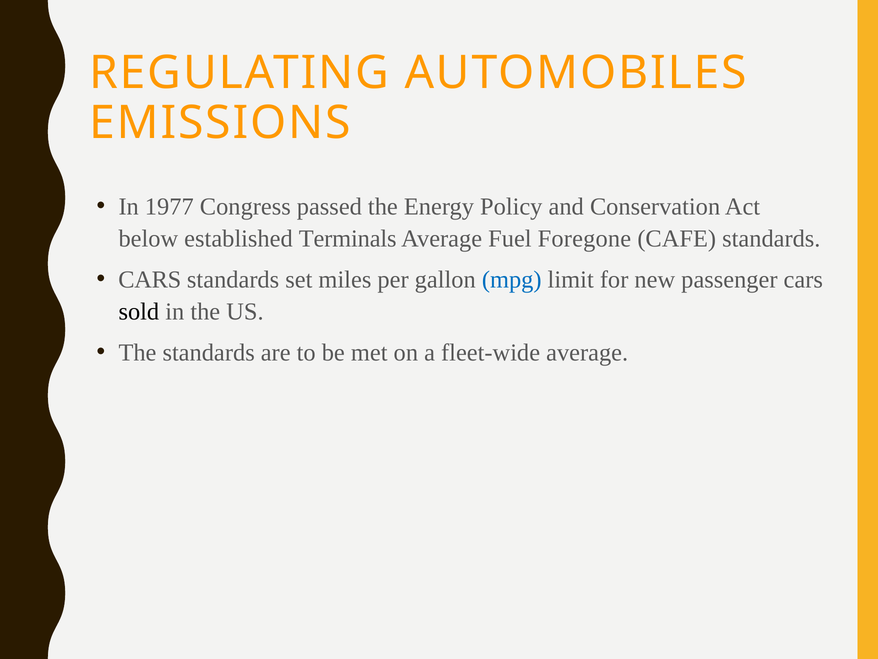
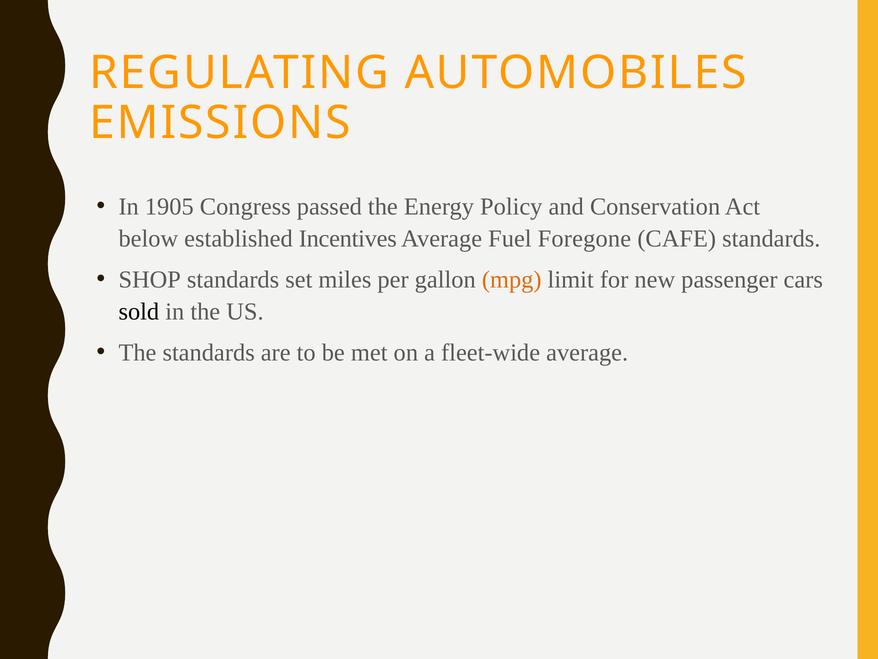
1977: 1977 -> 1905
Terminals: Terminals -> Incentives
CARS at (150, 279): CARS -> SHOP
mpg colour: blue -> orange
